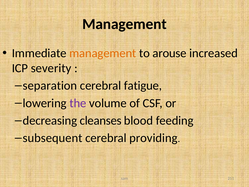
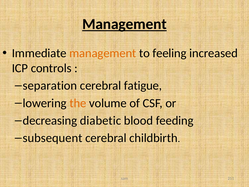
Management at (124, 24) underline: none -> present
arouse: arouse -> feeling
severity: severity -> controls
the colour: purple -> orange
cleanses: cleanses -> diabetic
providing: providing -> childbirth
